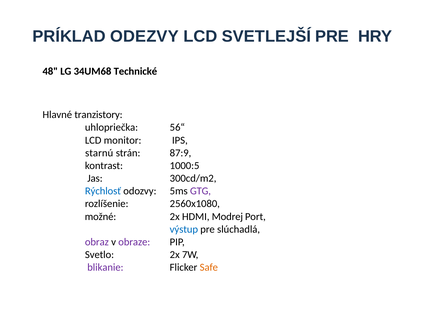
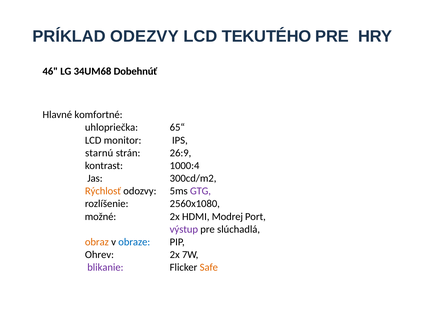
SVETLEJŠÍ: SVETLEJŠÍ -> TEKUTÉHO
48: 48 -> 46
Technické: Technické -> Dobehnúť
tranzistory: tranzistory -> komfortné
56“: 56“ -> 65“
87:9: 87:9 -> 26:9
1000:5: 1000:5 -> 1000:4
Rýchlosť colour: blue -> orange
výstup colour: blue -> purple
obraz colour: purple -> orange
obraze colour: purple -> blue
Svetlo: Svetlo -> Ohrev
